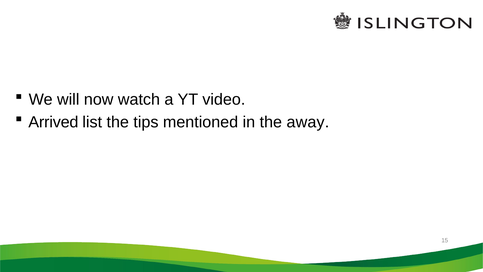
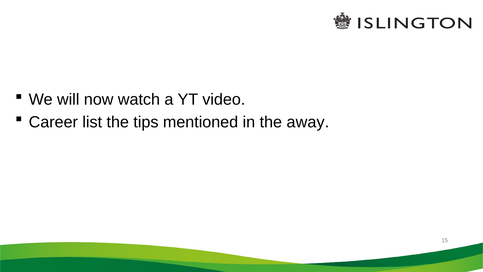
Arrived: Arrived -> Career
